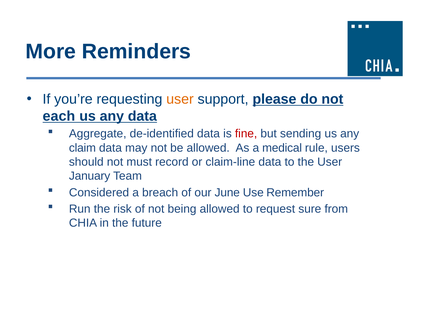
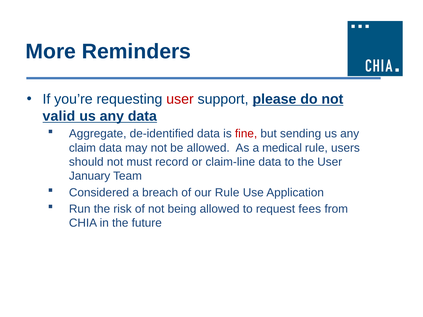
user at (180, 99) colour: orange -> red
each: each -> valid
our June: June -> Rule
Remember: Remember -> Application
sure: sure -> fees
